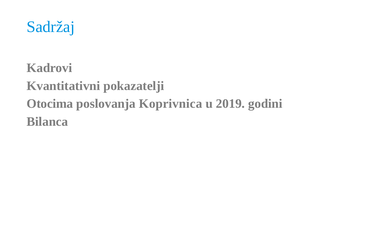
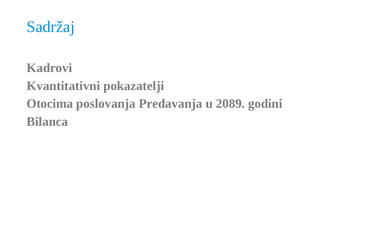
Koprivnica: Koprivnica -> Predavanja
2019: 2019 -> 2089
